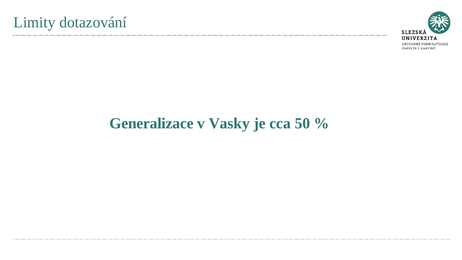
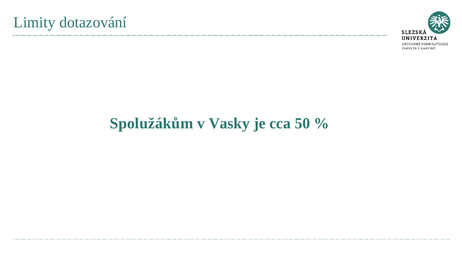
Generalizace: Generalizace -> Spolužákům
